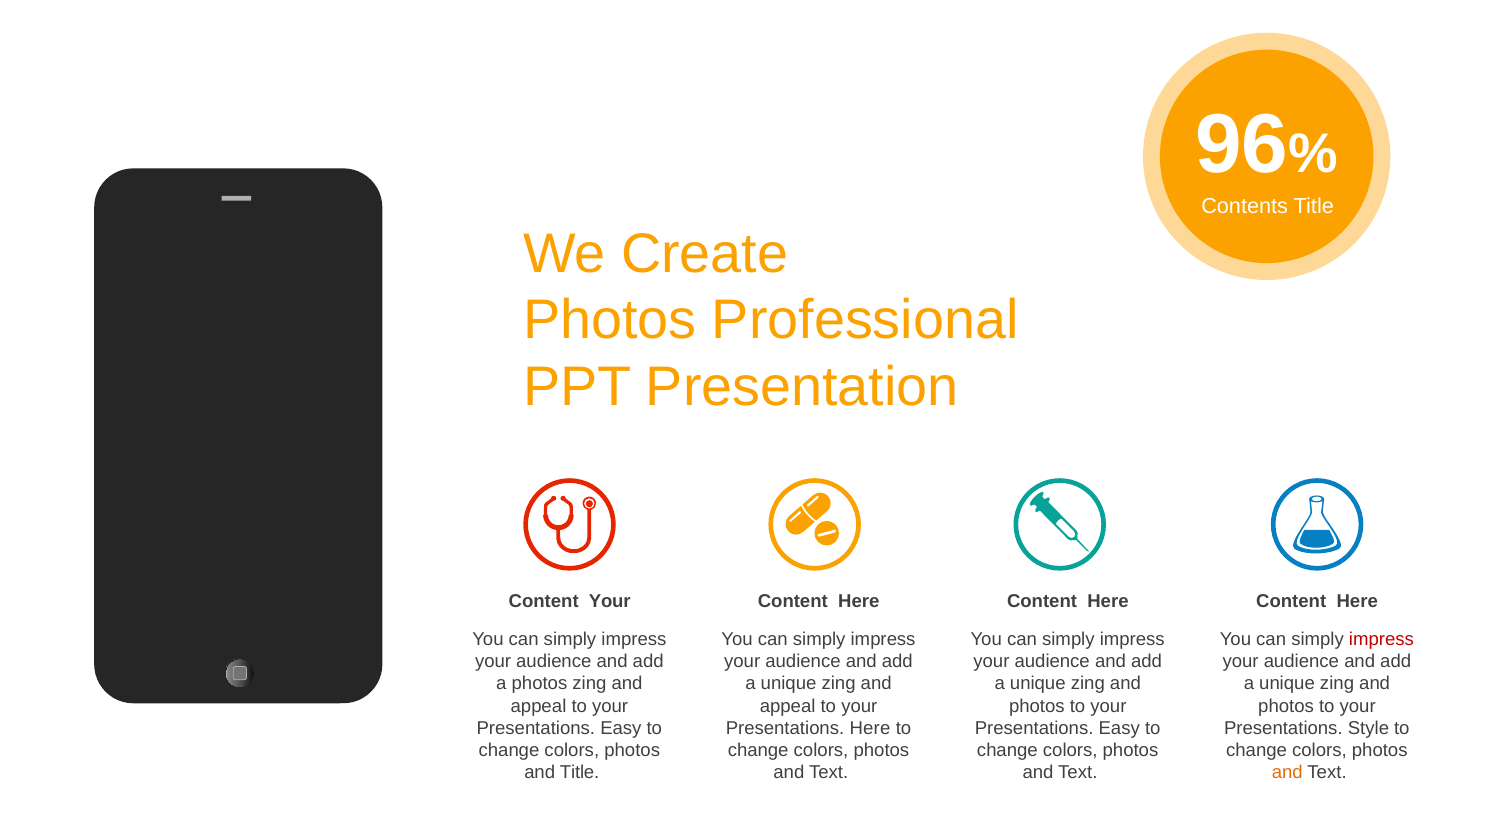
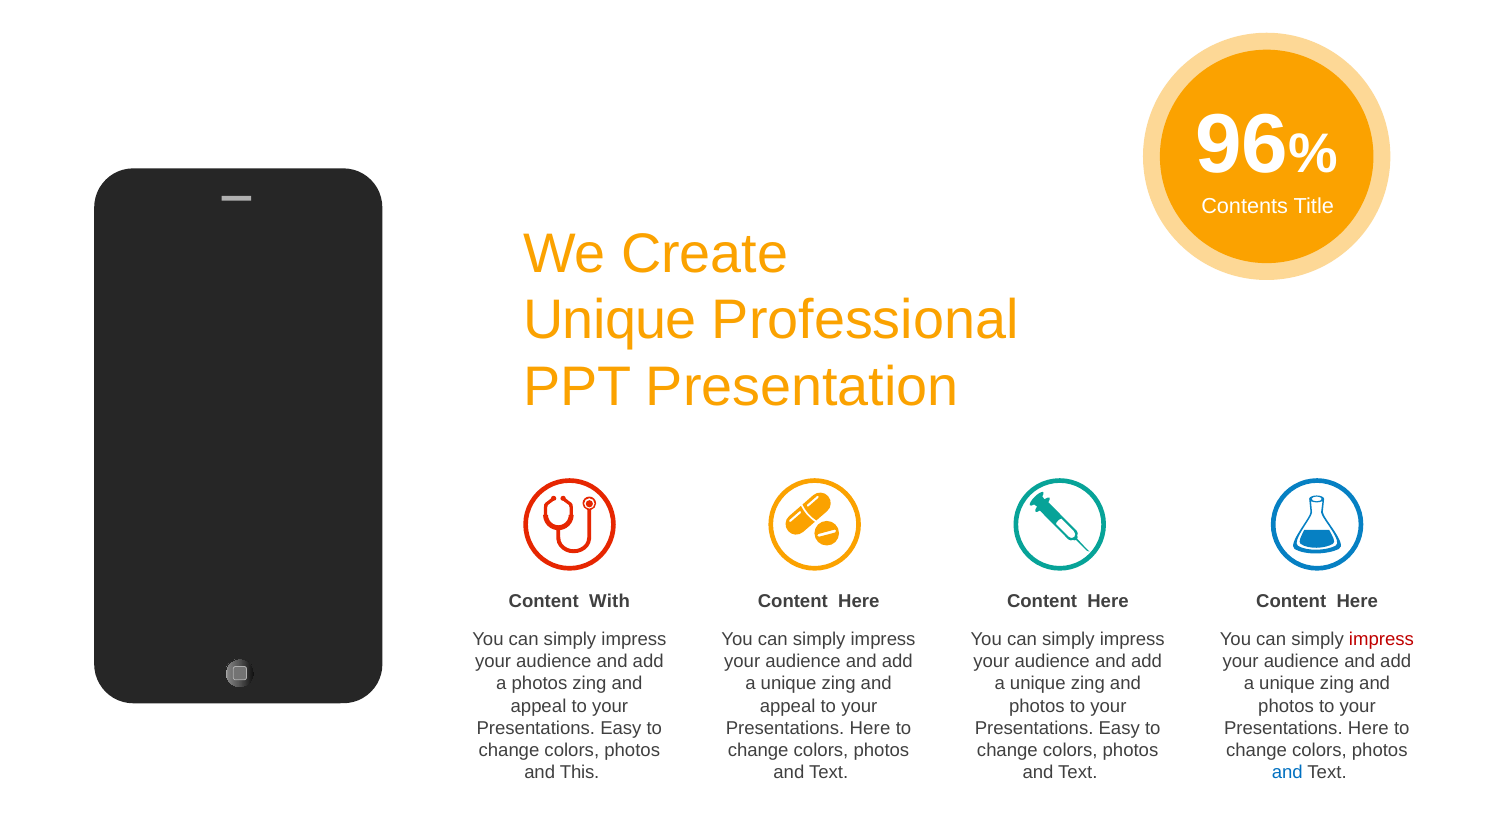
Photos at (610, 321): Photos -> Unique
Content Your: Your -> With
Style at (1368, 729): Style -> Here
and Title: Title -> This
and at (1287, 773) colour: orange -> blue
